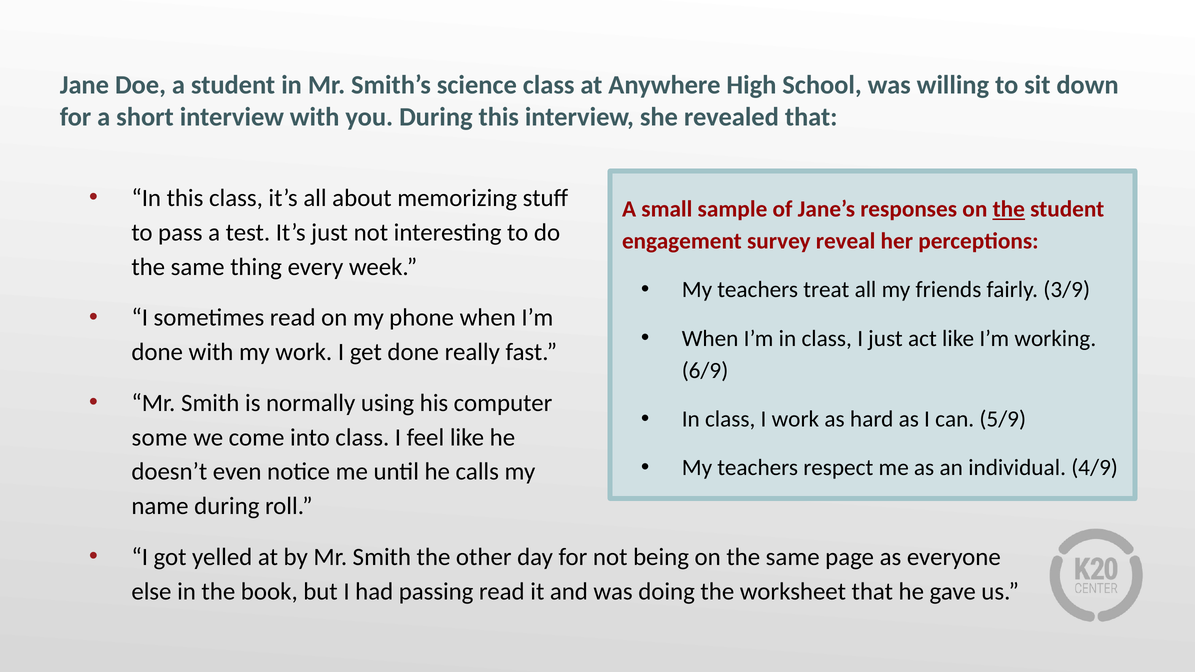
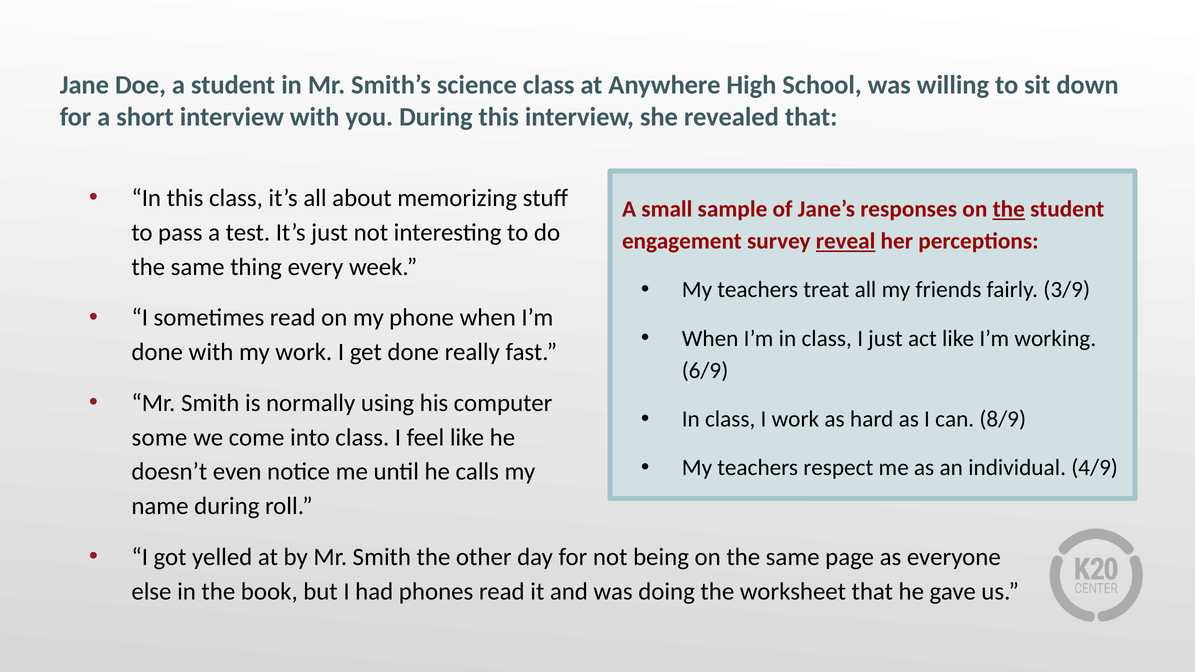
reveal underline: none -> present
5/9: 5/9 -> 8/9
passing: passing -> phones
